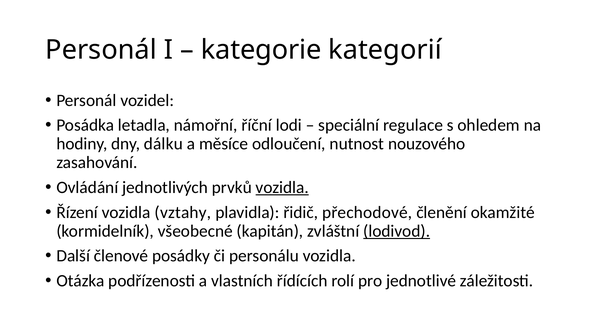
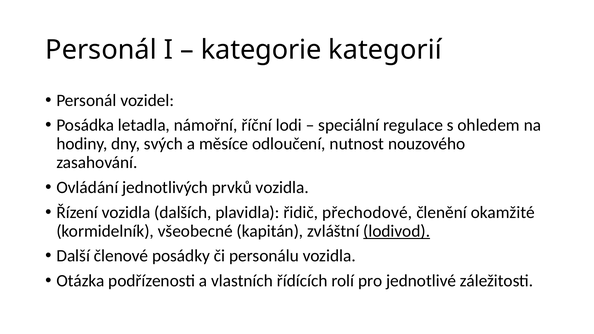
dálku: dálku -> svých
vozidla at (282, 187) underline: present -> none
vztahy: vztahy -> dalších
